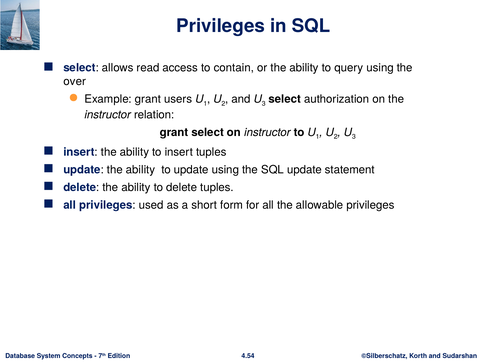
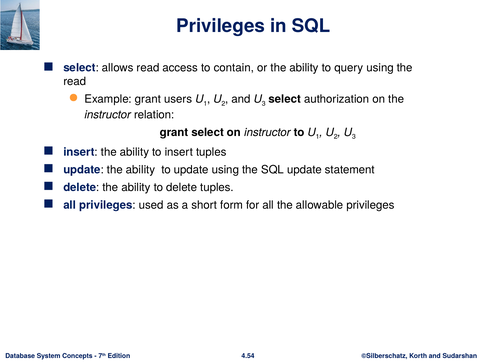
over at (75, 81): over -> read
